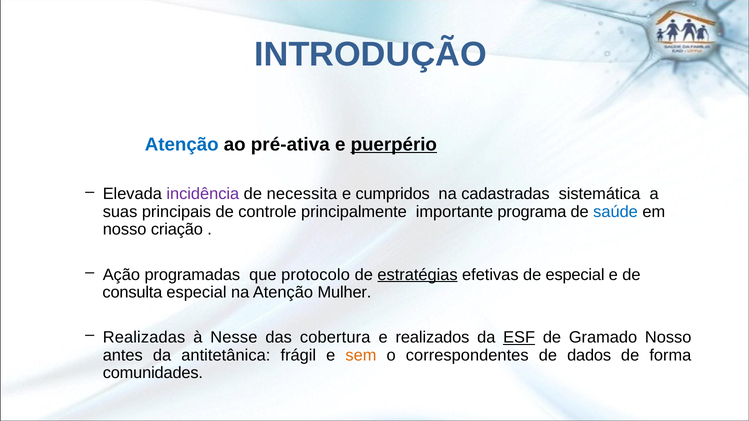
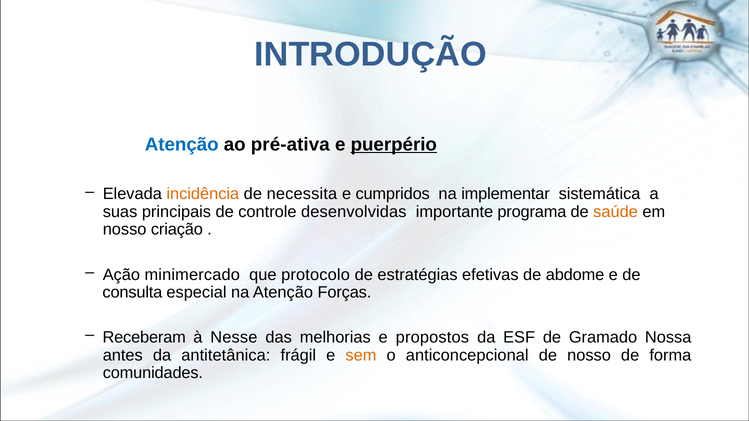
incidência colour: purple -> orange
cadastradas: cadastradas -> implementar
principalmente: principalmente -> desenvolvidas
saúde colour: blue -> orange
programadas: programadas -> minimercado
estratégias underline: present -> none
de especial: especial -> abdome
Mulher: Mulher -> Forças
Realizadas: Realizadas -> Receberam
cobertura: cobertura -> melhorias
realizados: realizados -> propostos
ESF underline: present -> none
Gramado Nosso: Nosso -> Nossa
correspondentes: correspondentes -> anticoncepcional
de dados: dados -> nosso
